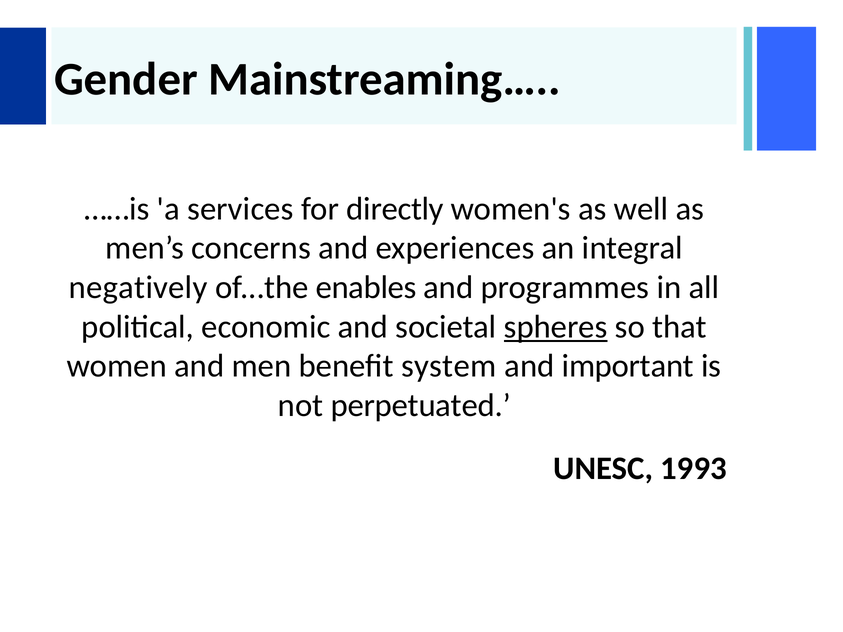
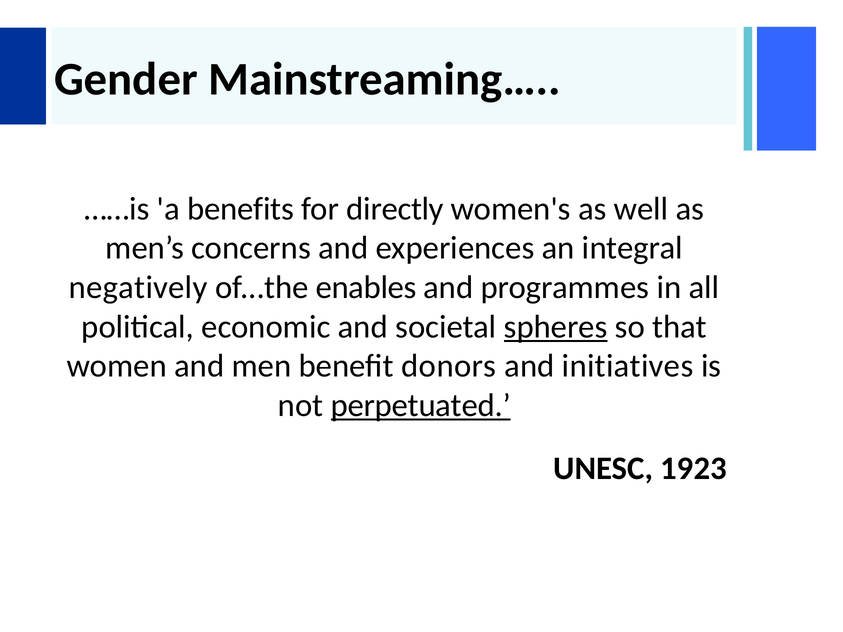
services: services -> benefits
system: system -> donors
important: important -> initiatives
perpetuated underline: none -> present
1993: 1993 -> 1923
